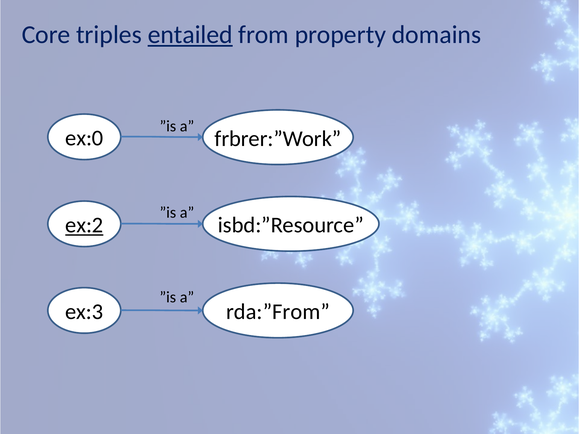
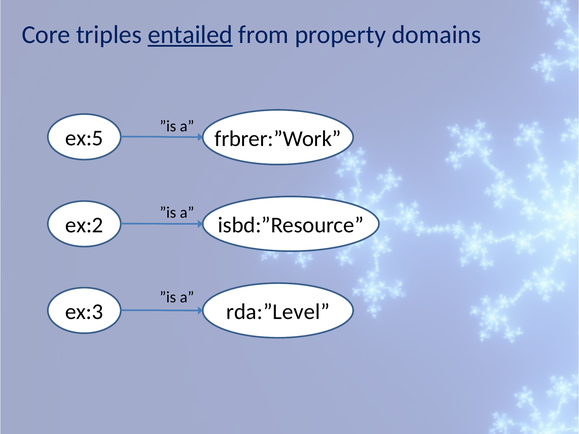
ex:0: ex:0 -> ex:5
ex:2 underline: present -> none
rda:”From: rda:”From -> rda:”Level
